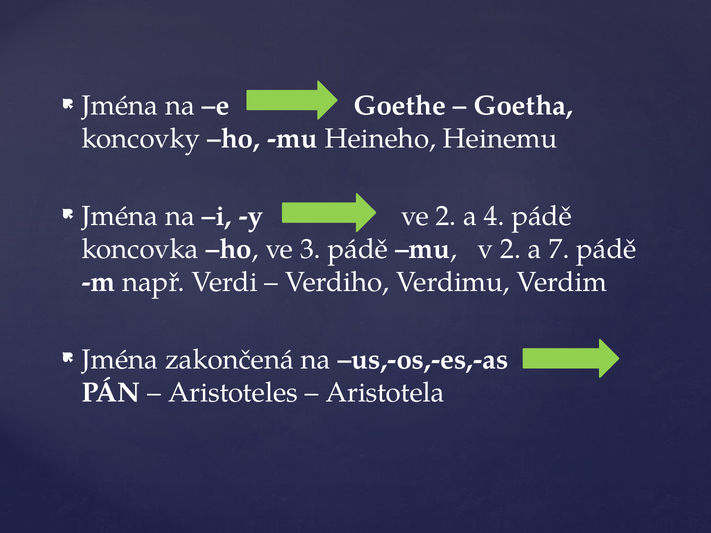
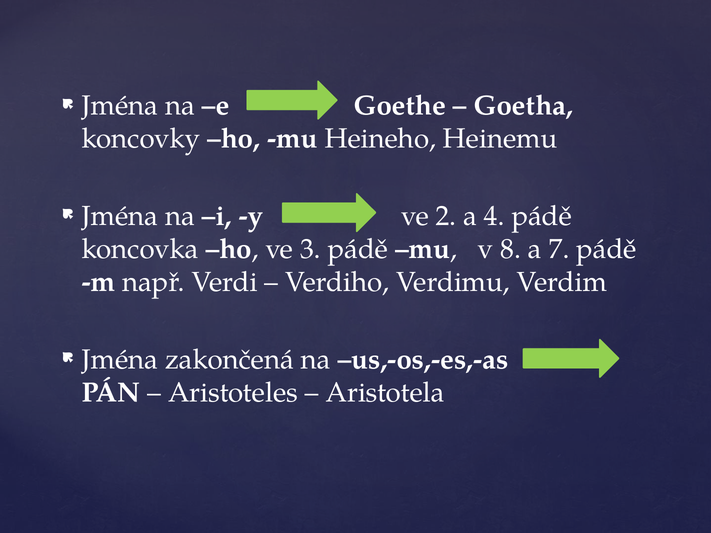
v 2: 2 -> 8
